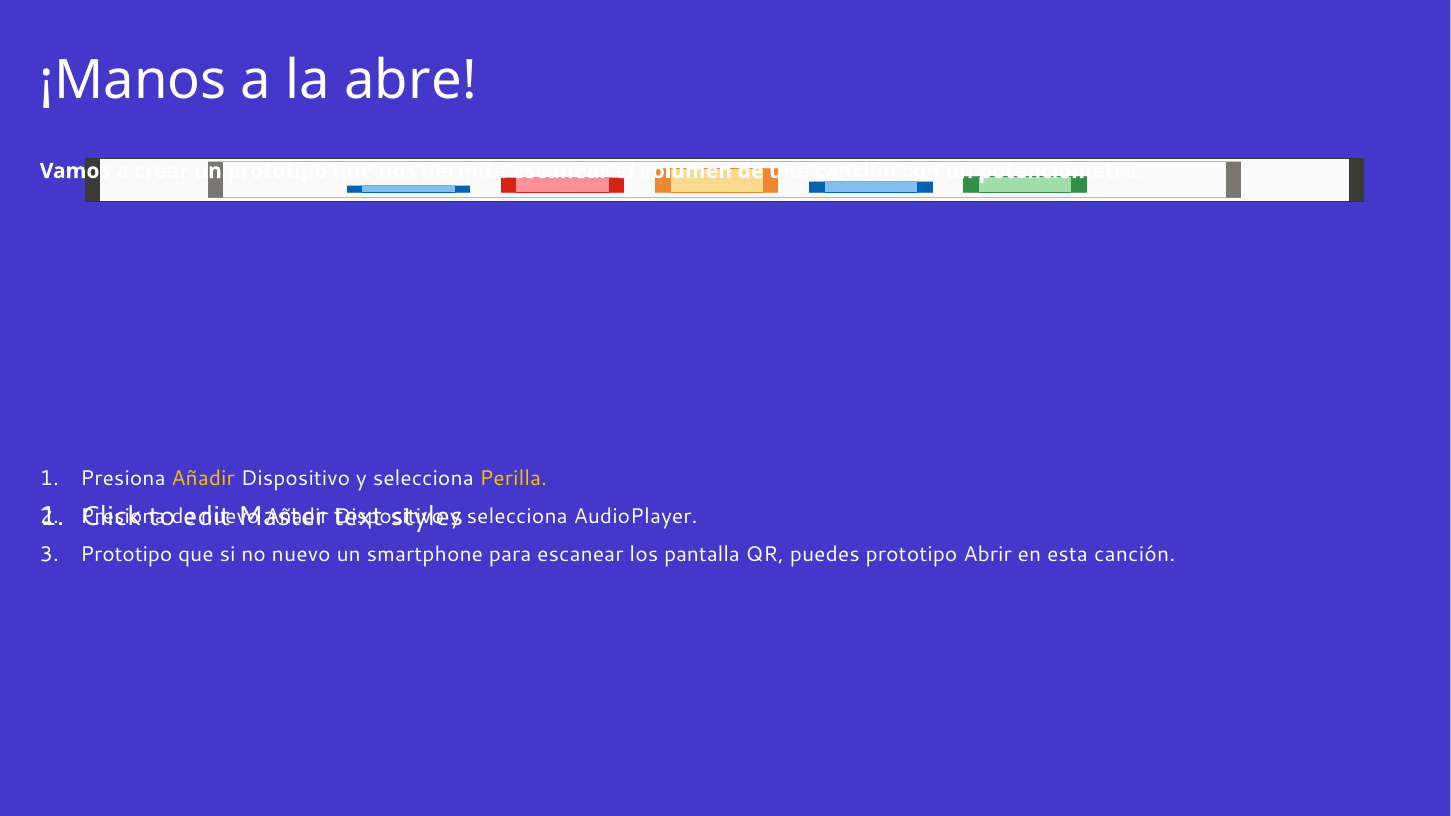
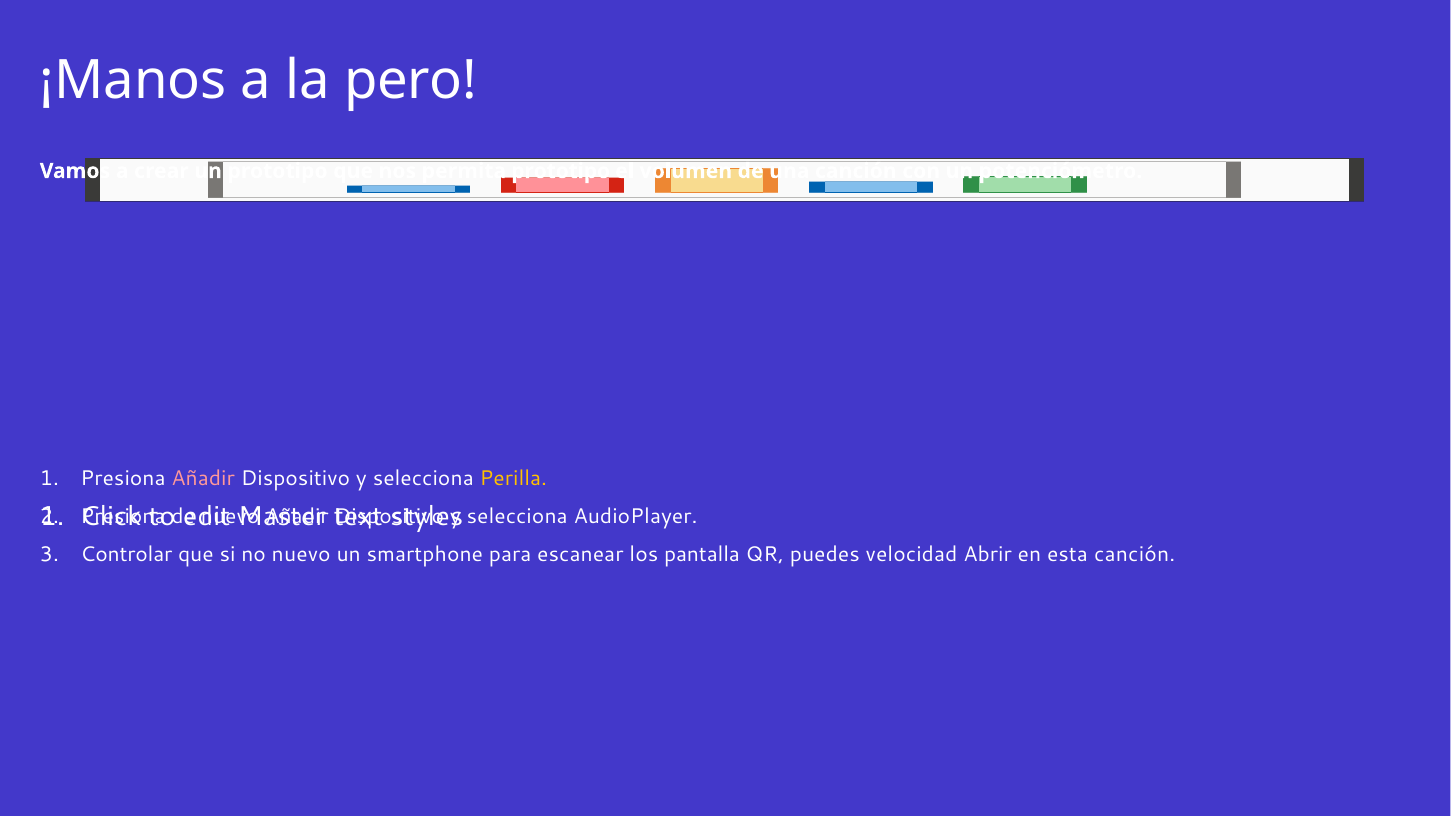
abre: abre -> pero
permita escanear: escanear -> prototipo
Añadir at (203, 478) colour: yellow -> pink
Prototipo at (126, 554): Prototipo -> Controlar
puedes prototipo: prototipo -> velocidad
